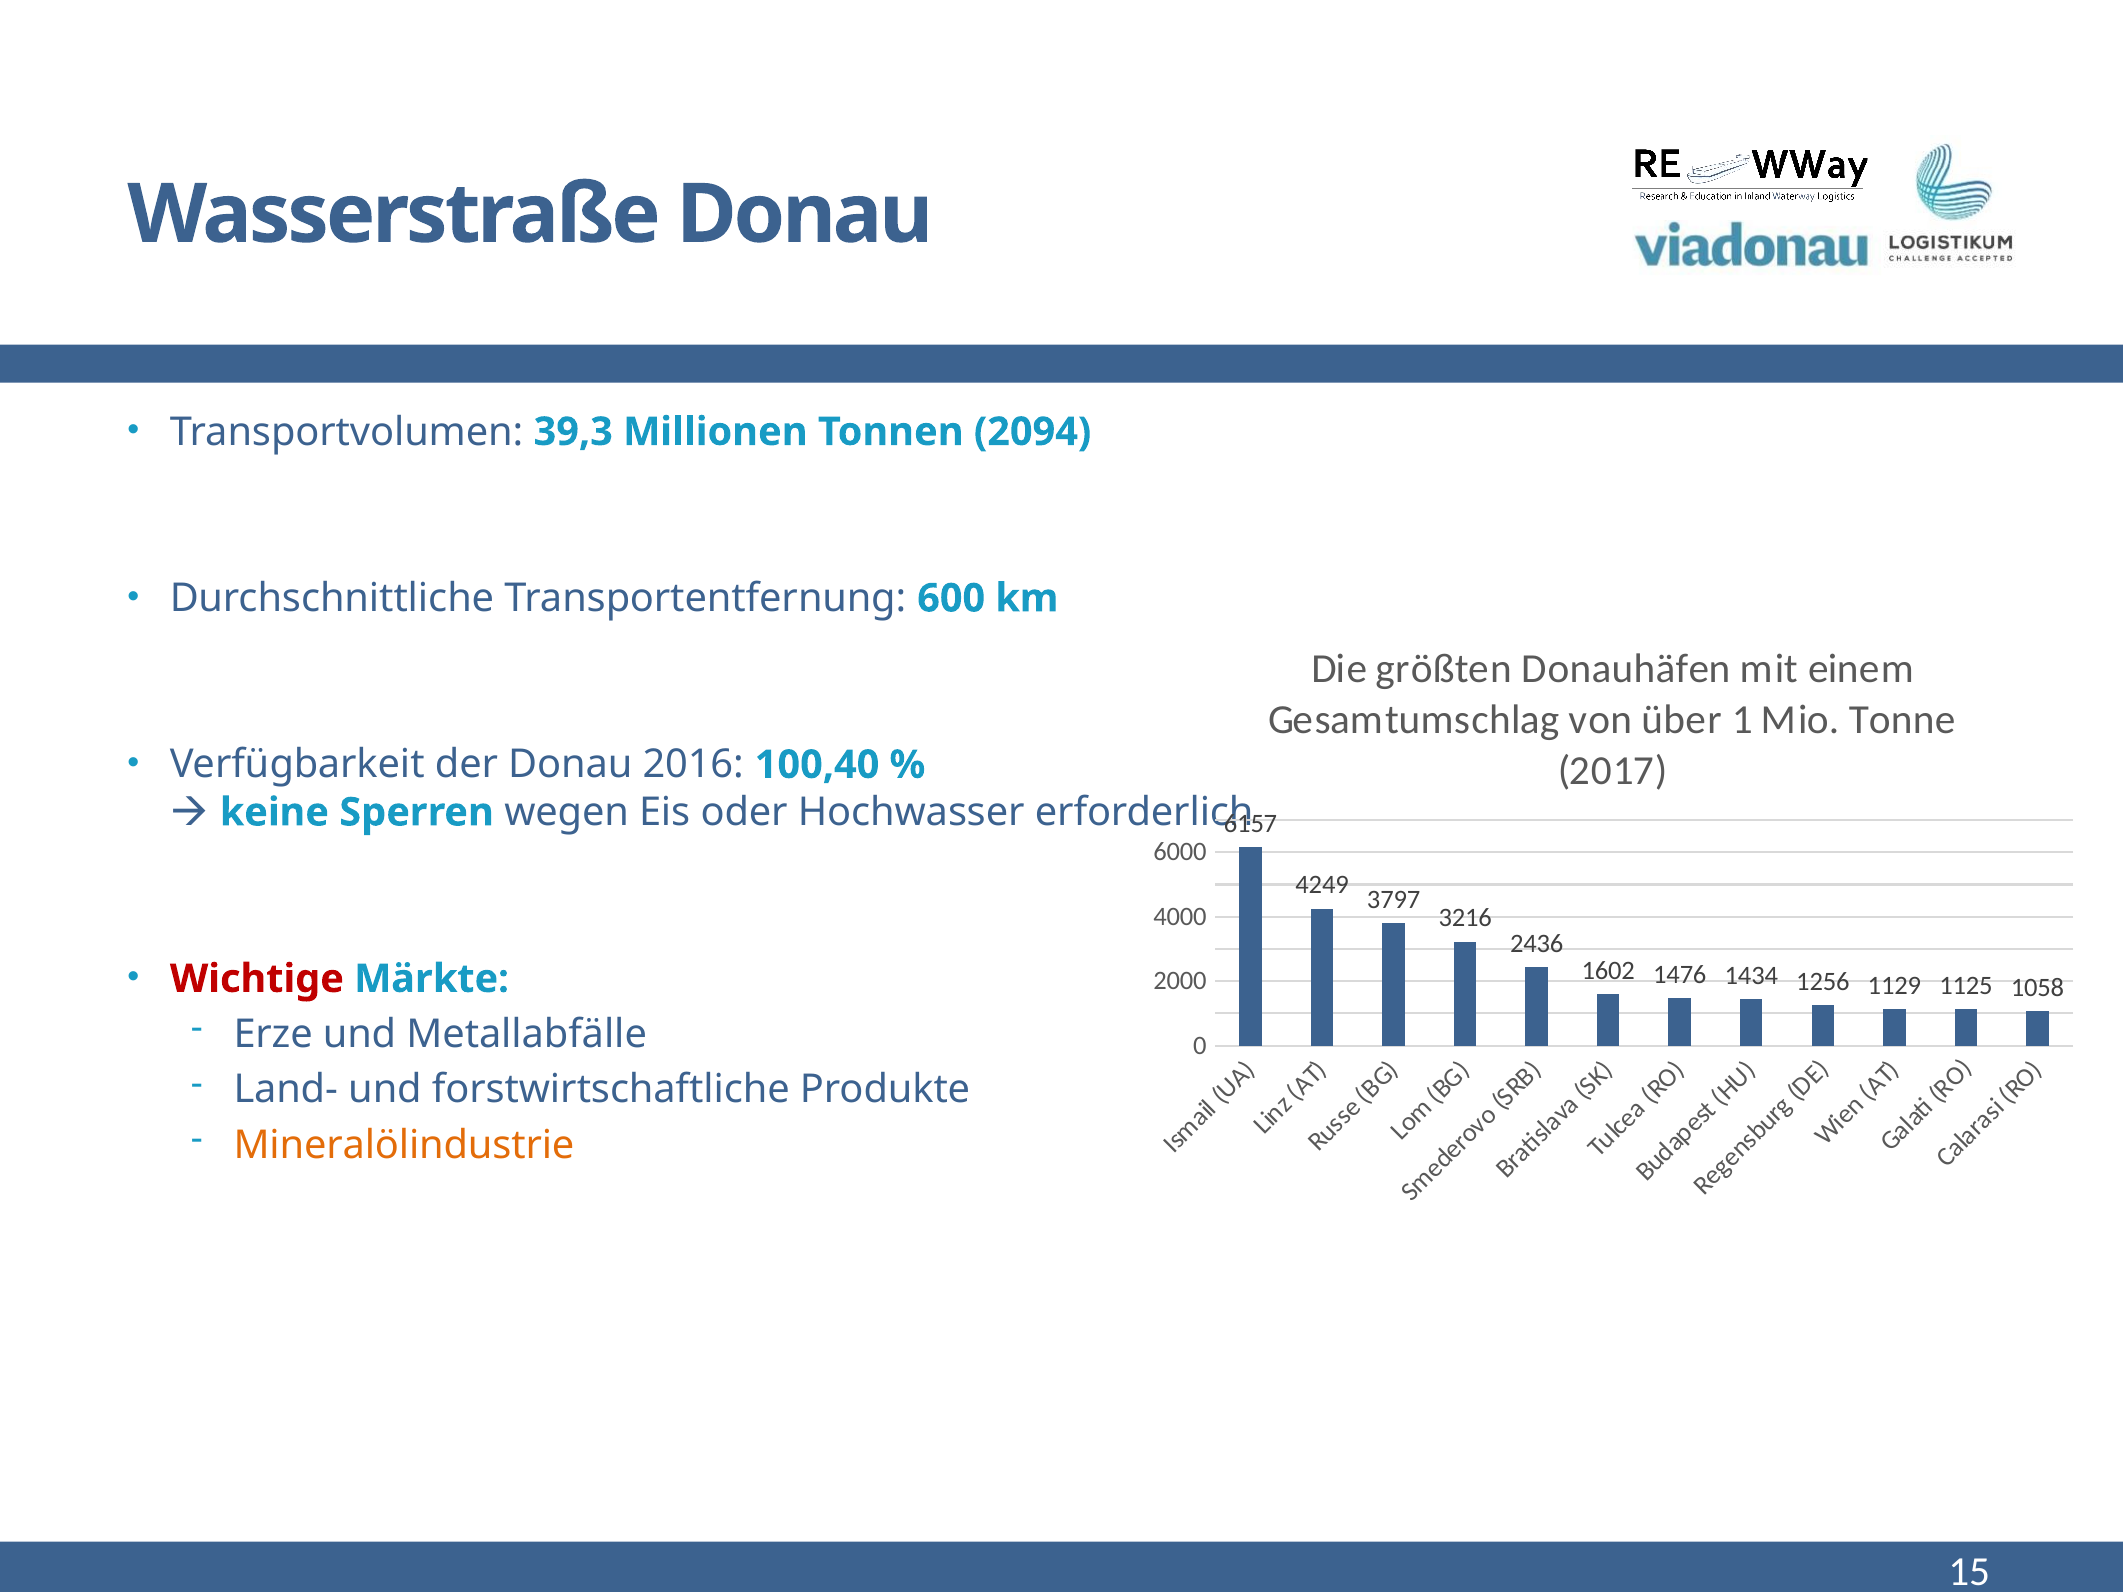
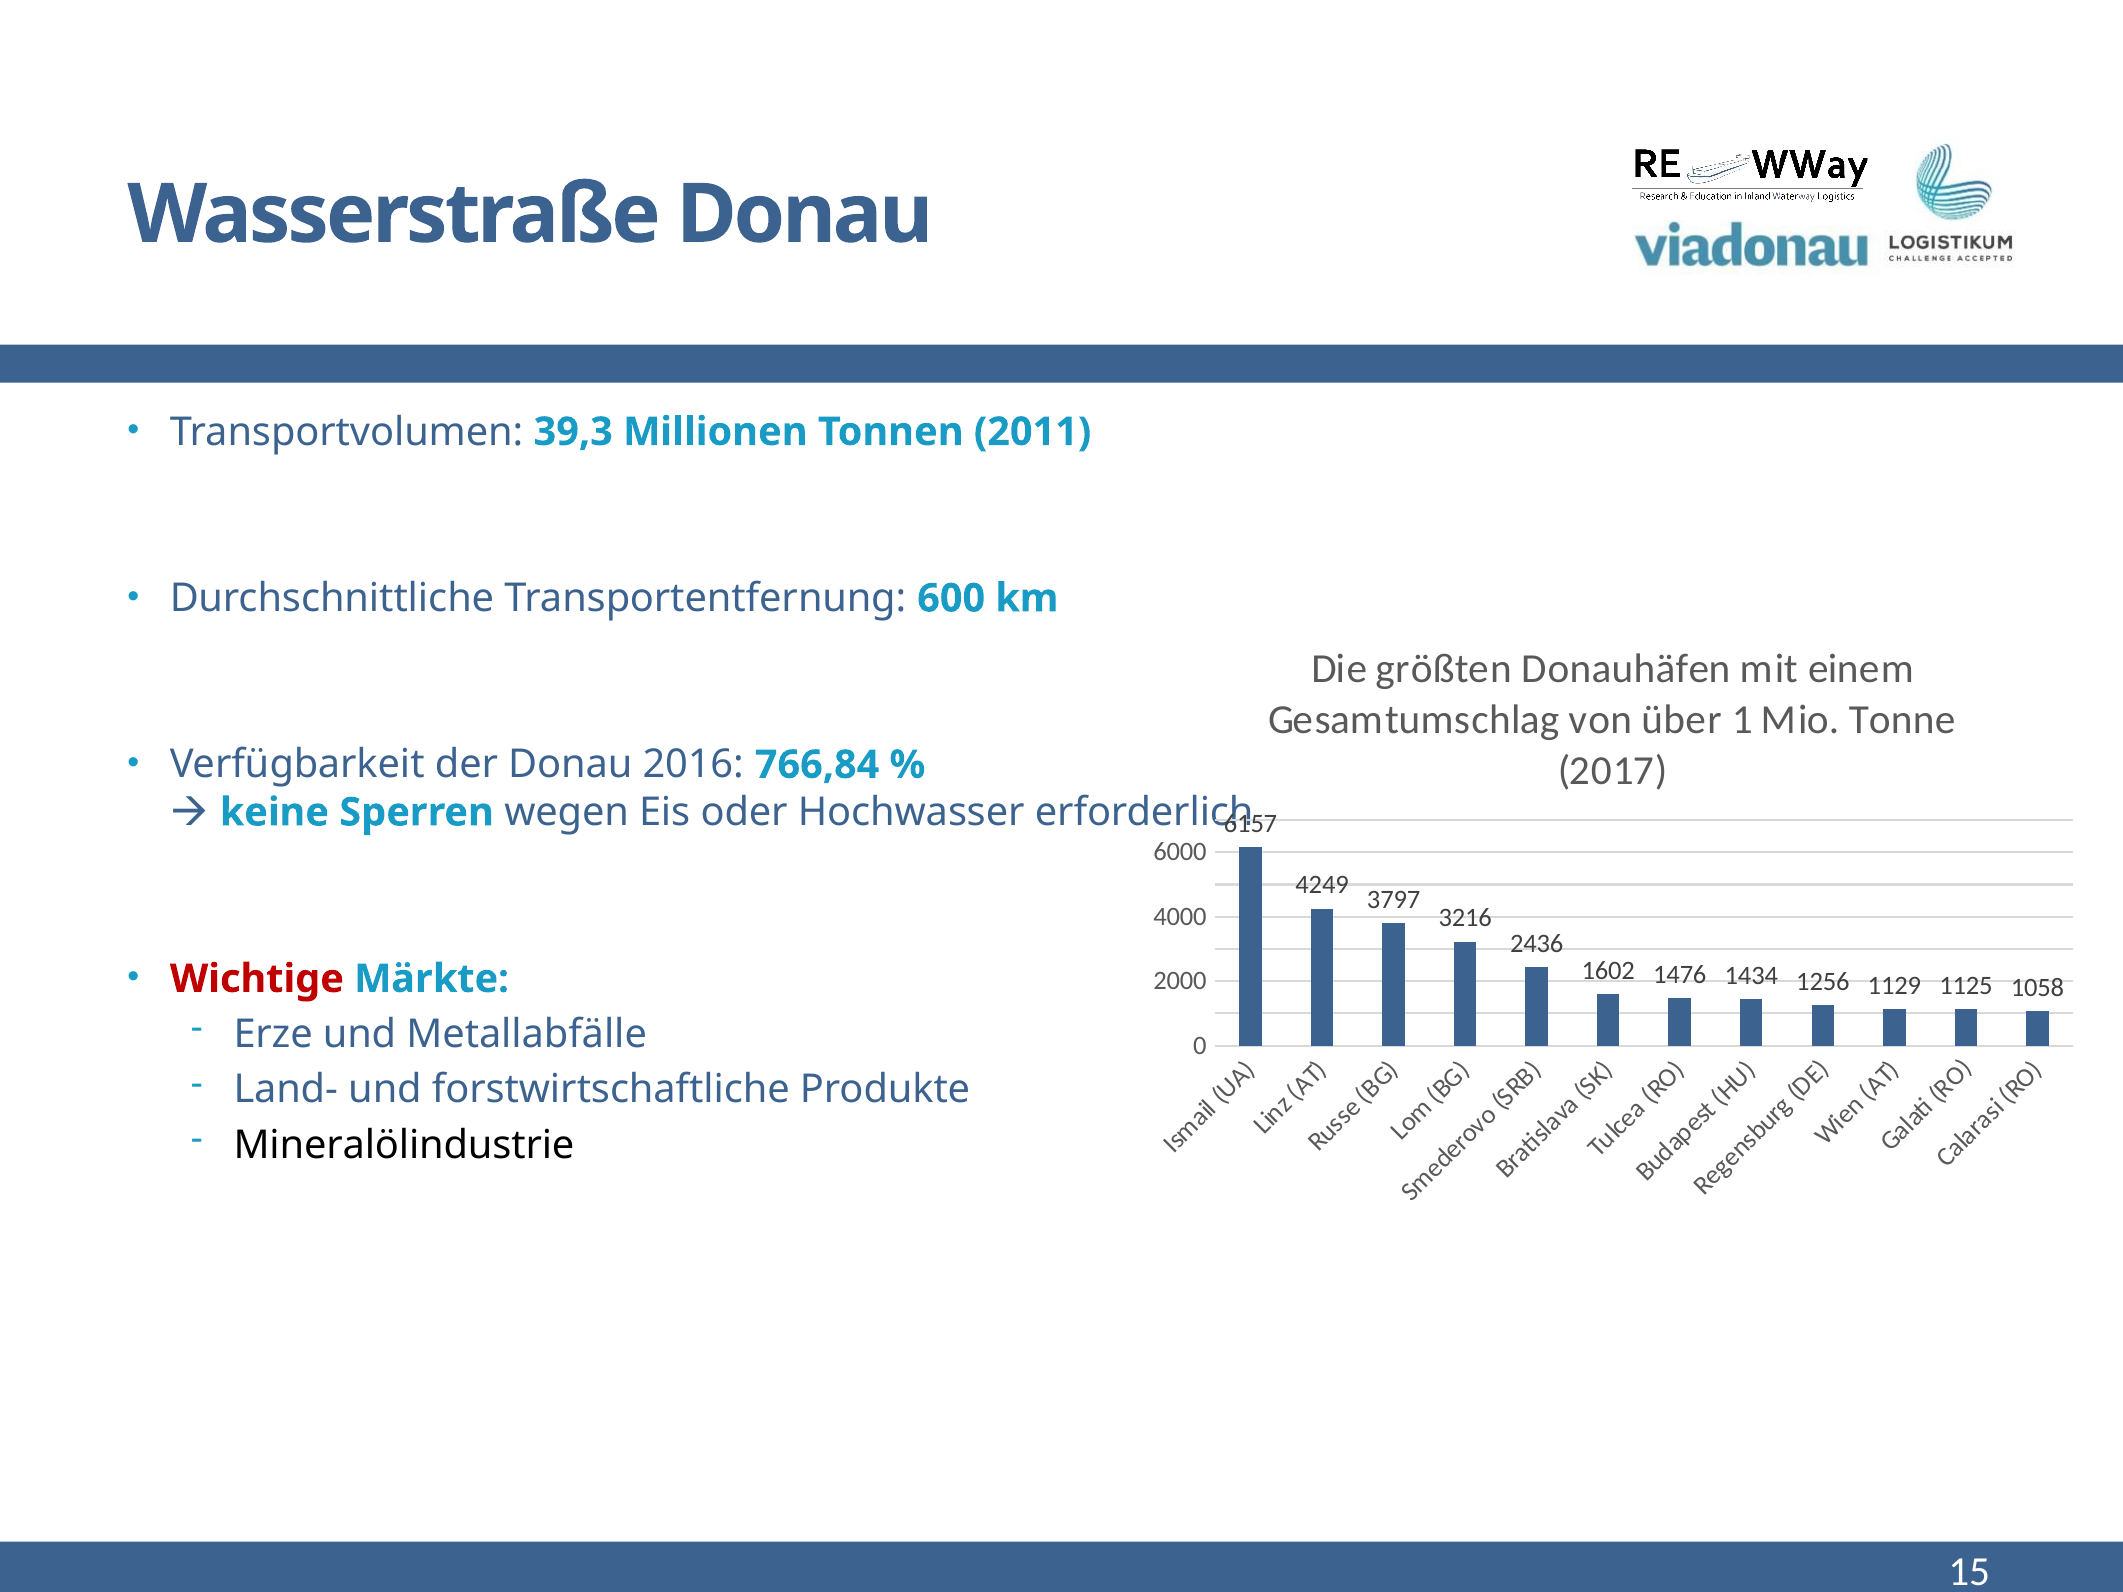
2094: 2094 -> 2011
100,40: 100,40 -> 766,84
Mineralölindustrie colour: orange -> black
